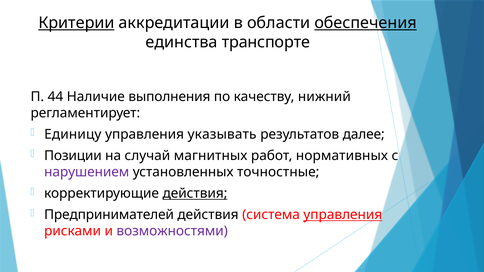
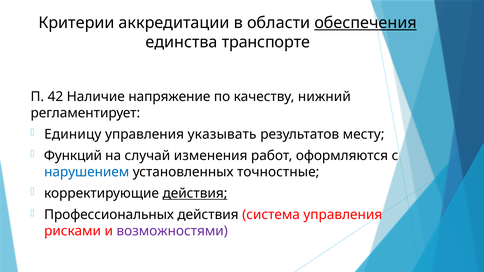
Критерии underline: present -> none
44: 44 -> 42
выполнения: выполнения -> напряжение
далее: далее -> месту
Позиции: Позиции -> Функций
магнитных: магнитных -> изменения
нормативных: нормативных -> оформляются
нарушением colour: purple -> blue
Предпринимателей: Предпринимателей -> Профессиональных
управления at (343, 215) underline: present -> none
